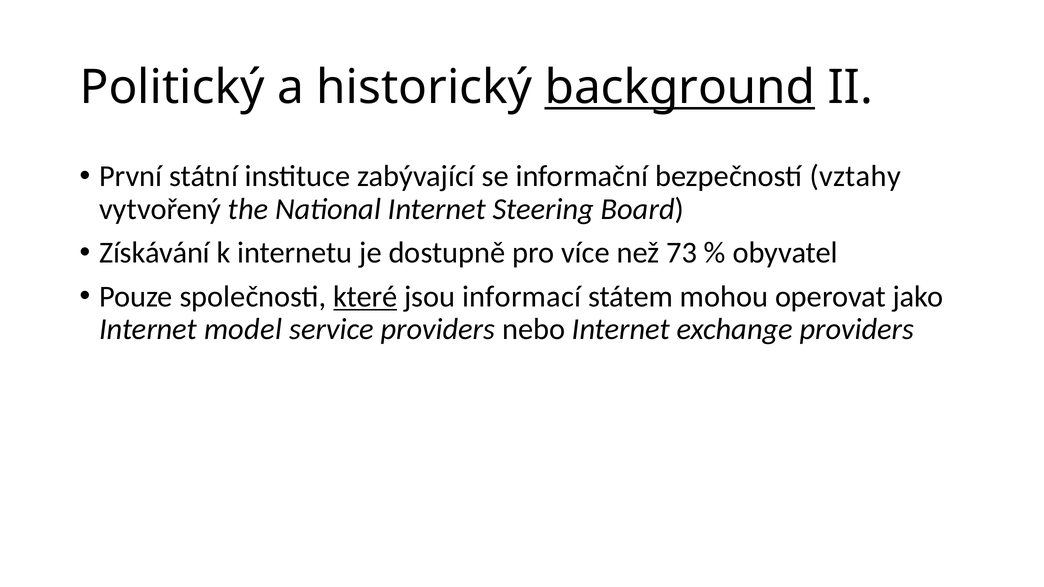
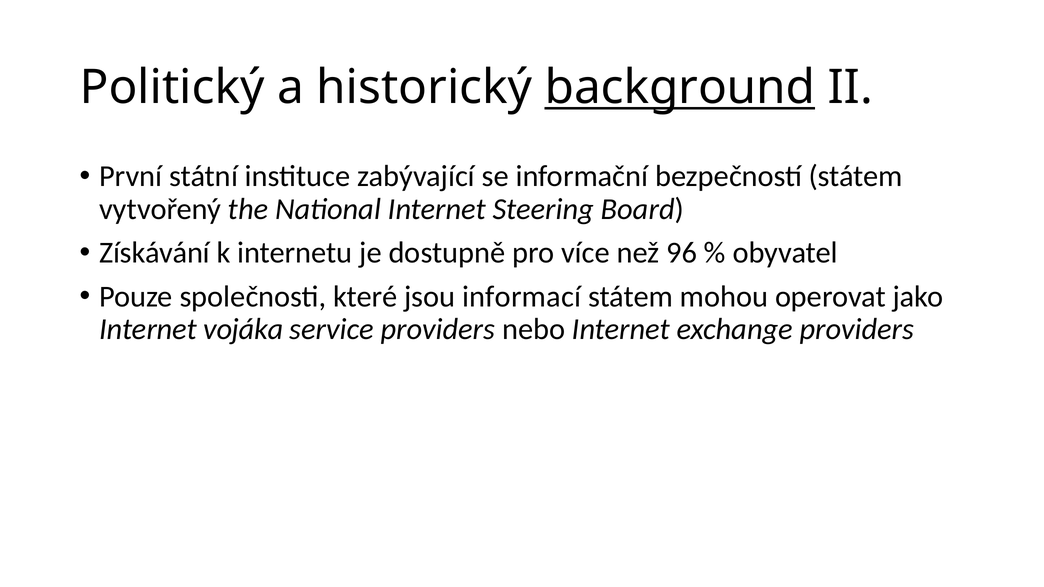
bezpečností vztahy: vztahy -> státem
73: 73 -> 96
které underline: present -> none
model: model -> vojáka
